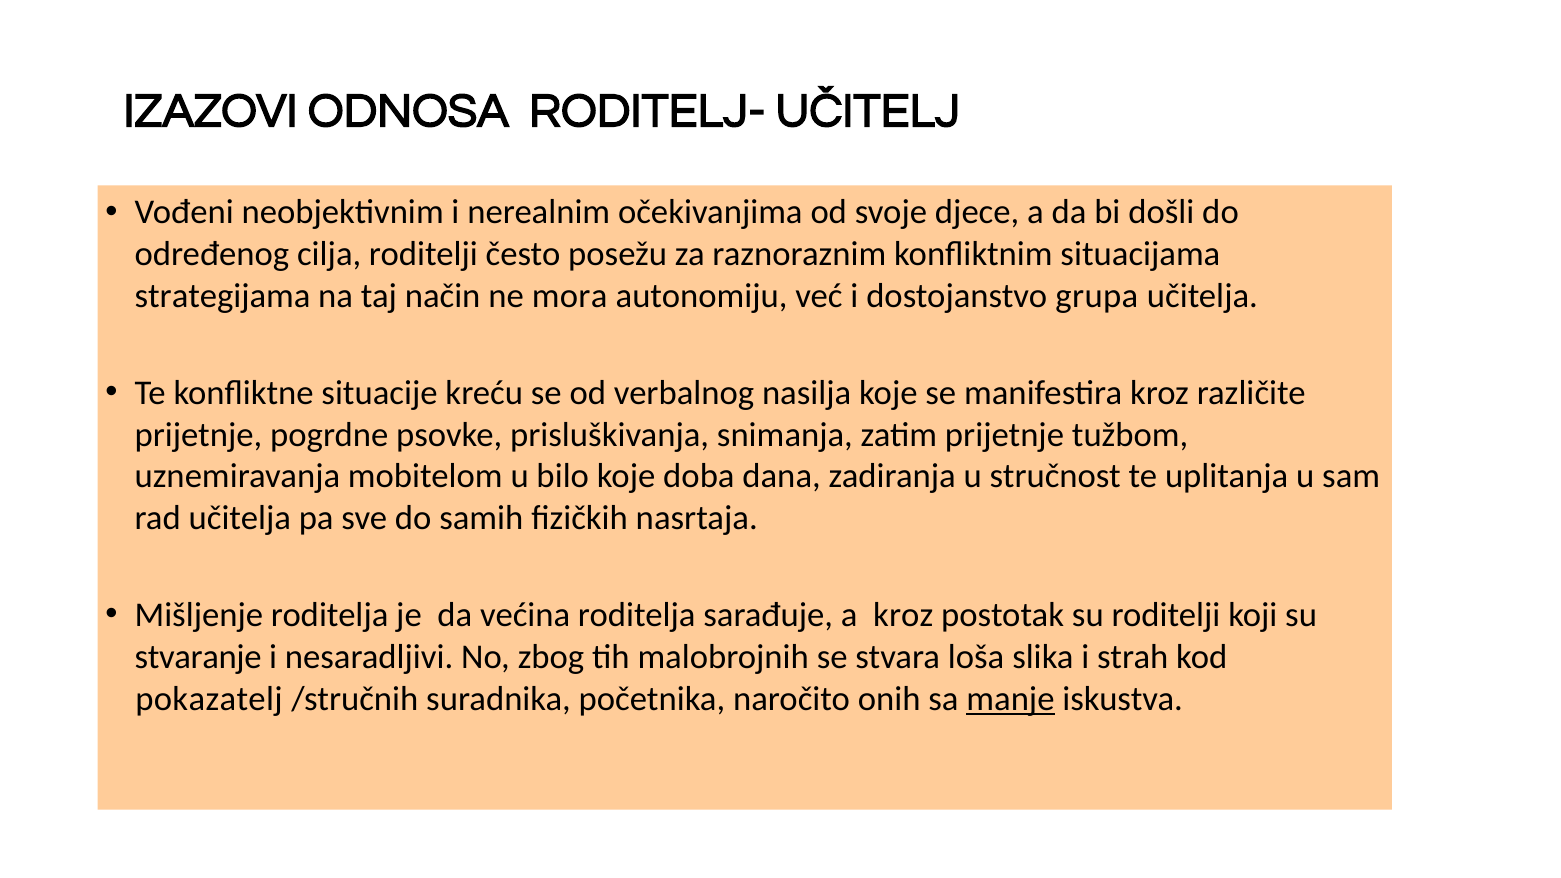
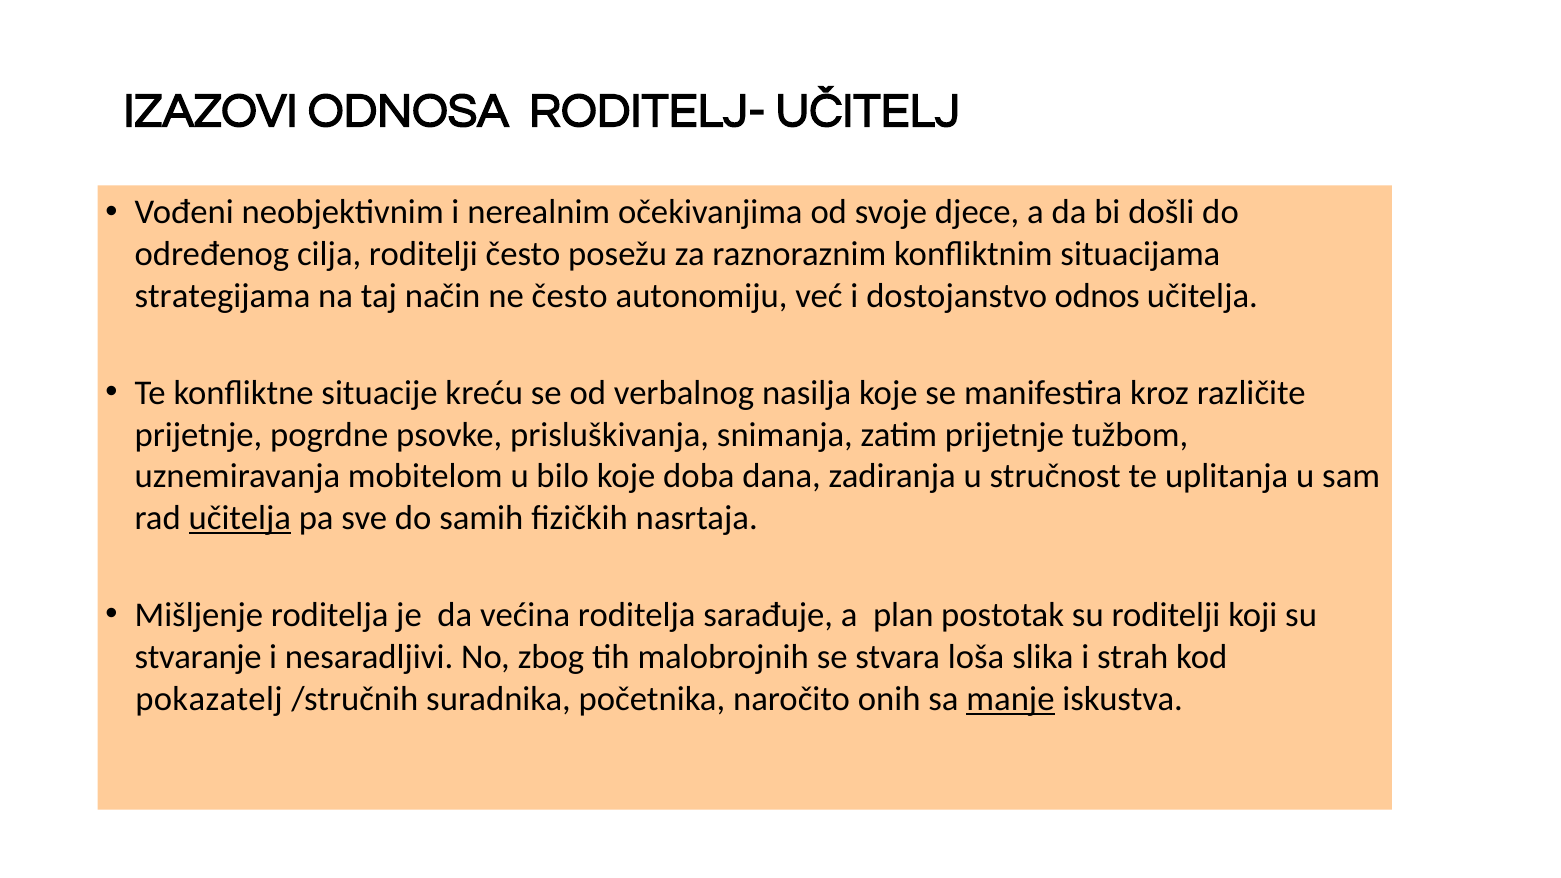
ne mora: mora -> često
grupa: grupa -> odnos
učitelja at (240, 518) underline: none -> present
a kroz: kroz -> plan
